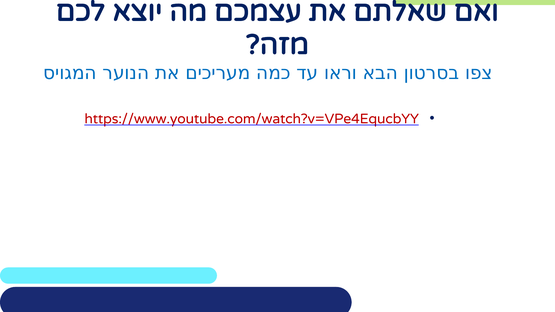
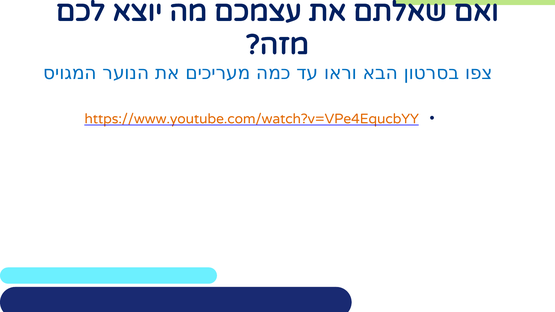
https://www.youtube.com/watch?v=VPe4EqucbYY colour: red -> orange
